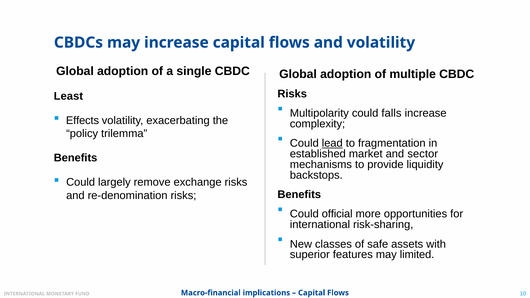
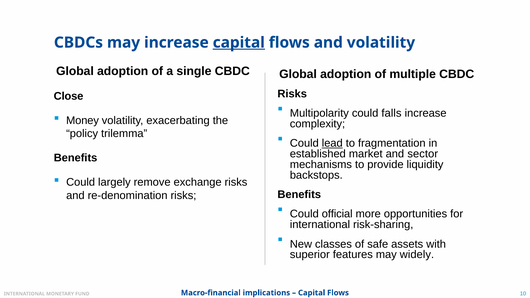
capital at (239, 43) underline: none -> present
Least: Least -> Close
Effects: Effects -> Money
limited: limited -> widely
